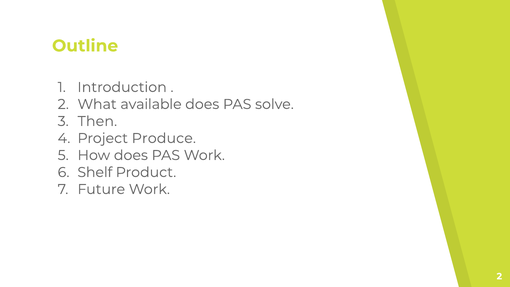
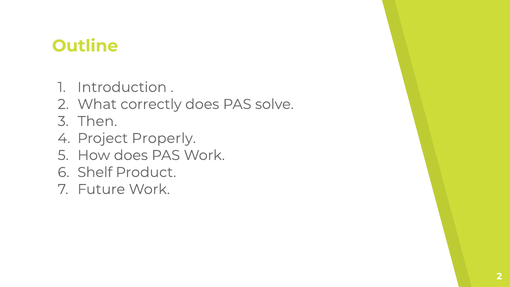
available: available -> correctly
Produce: Produce -> Properly
